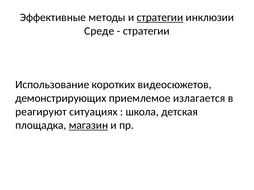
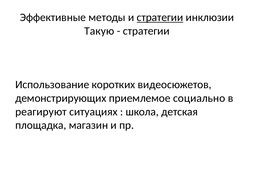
Среде: Среде -> Такую
излагается: излагается -> социально
магазин underline: present -> none
